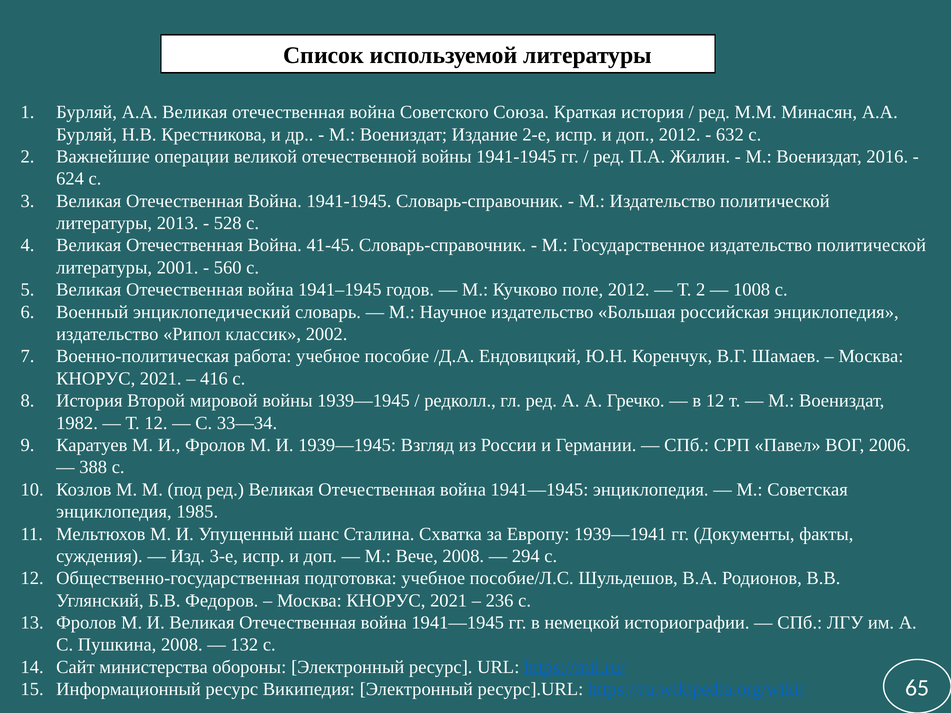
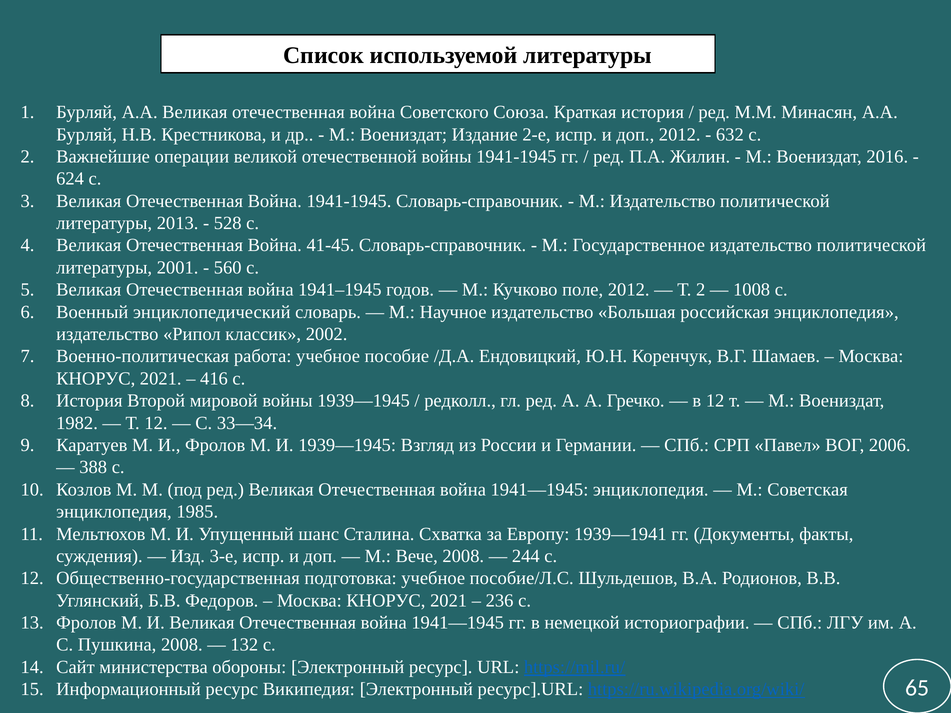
294: 294 -> 244
